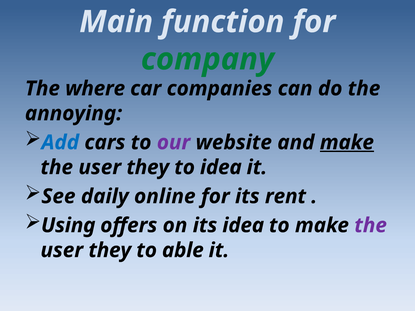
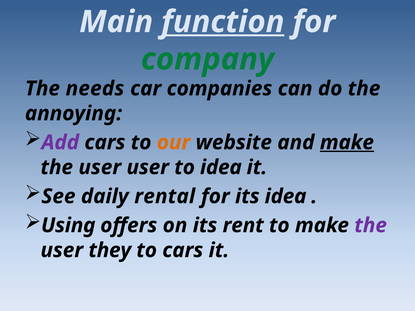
function underline: none -> present
where: where -> needs
Add colour: blue -> purple
our colour: purple -> orange
they at (148, 167): they -> user
online: online -> rental
its rent: rent -> idea
its idea: idea -> rent
to able: able -> cars
